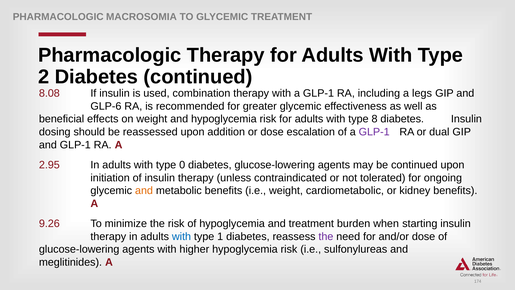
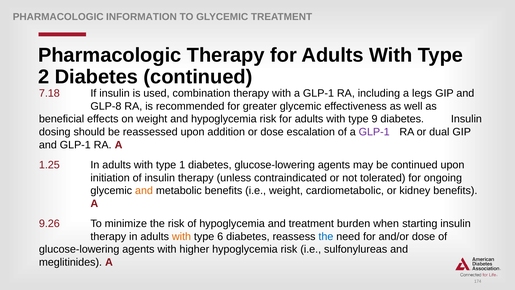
MACROSOMIA: MACROSOMIA -> INFORMATION
8.08: 8.08 -> 7.18
GLP-6: GLP-6 -> GLP-8
8: 8 -> 9
2.95: 2.95 -> 1.25
0: 0 -> 1
with at (182, 236) colour: blue -> orange
1: 1 -> 6
the at (326, 236) colour: purple -> blue
